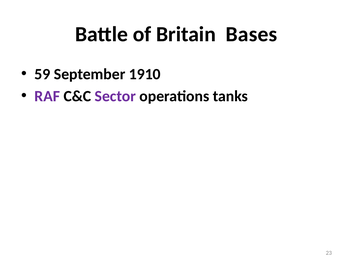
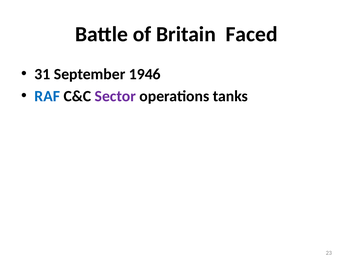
Bases: Bases -> Faced
59: 59 -> 31
1910: 1910 -> 1946
RAF colour: purple -> blue
